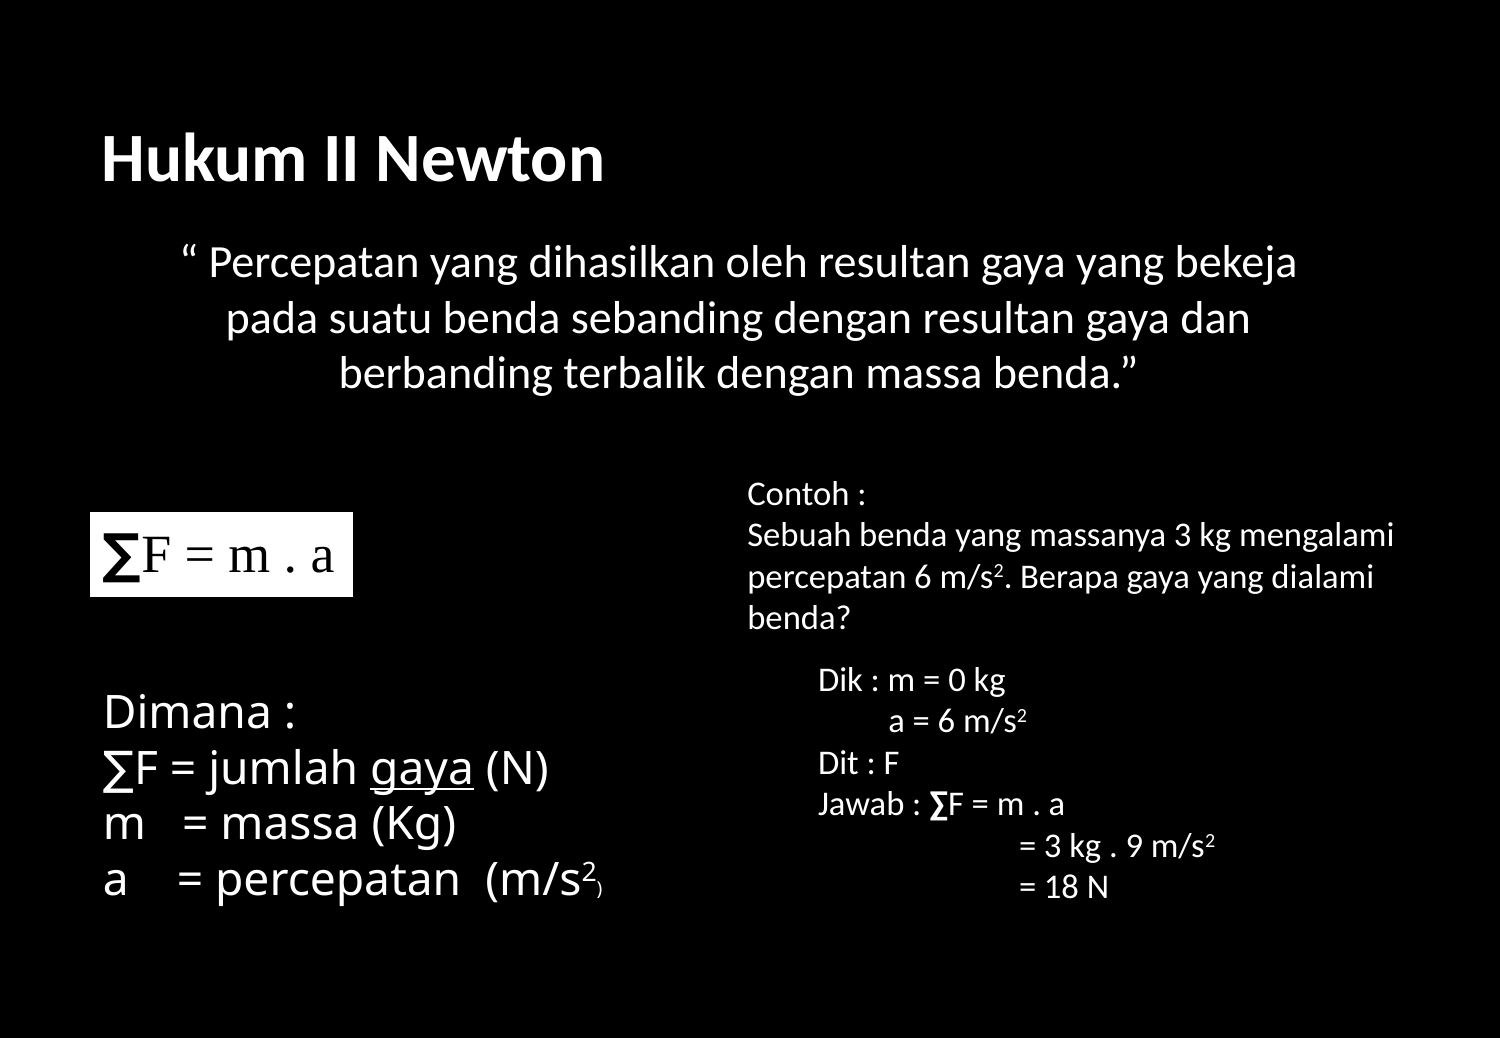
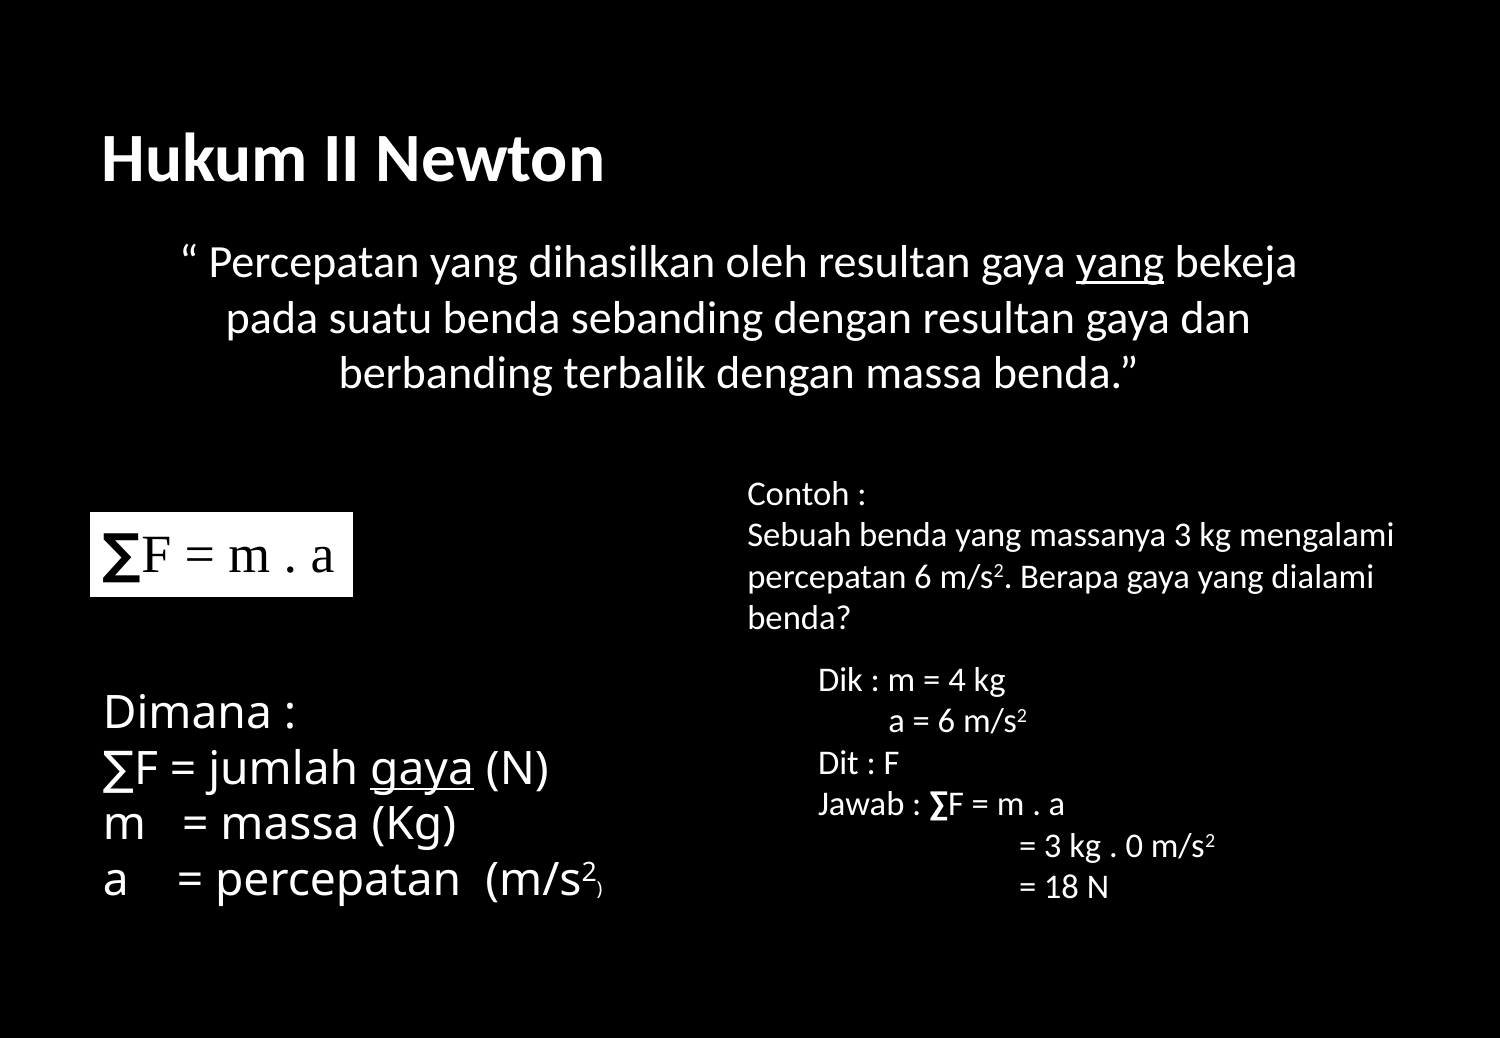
yang at (1120, 263) underline: none -> present
0: 0 -> 4
9: 9 -> 0
